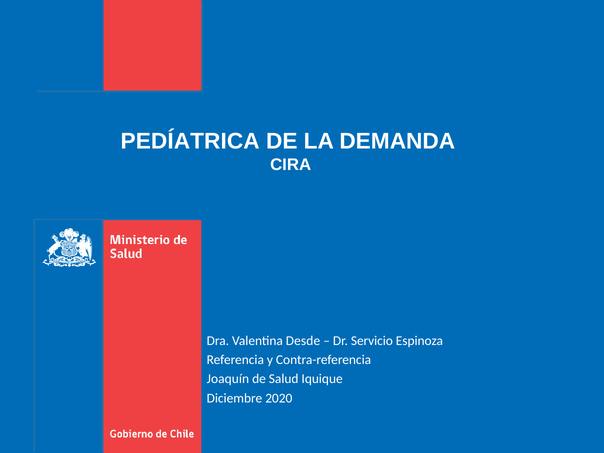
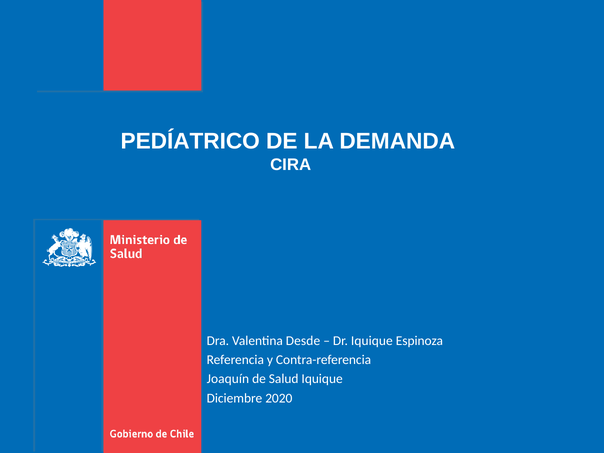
PEDÍATRICA: PEDÍATRICA -> PEDÍATRICO
Dr Servicio: Servicio -> Iquique
